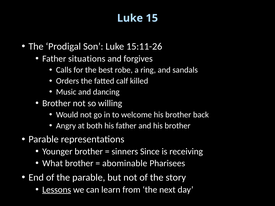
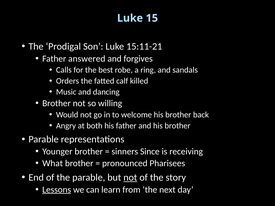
15:11-26: 15:11-26 -> 15:11-21
situations: situations -> answered
abominable: abominable -> pronounced
not at (130, 178) underline: none -> present
